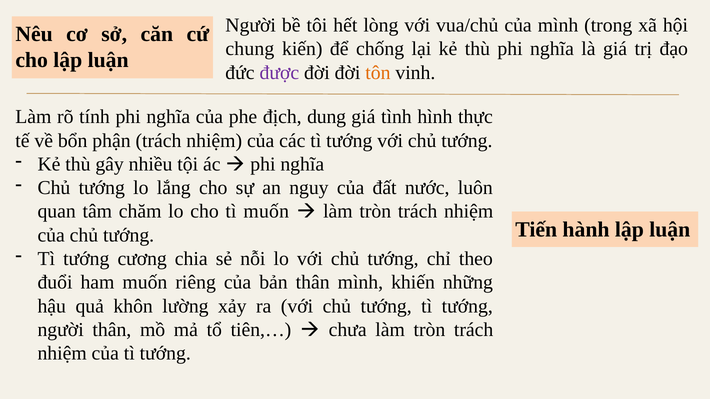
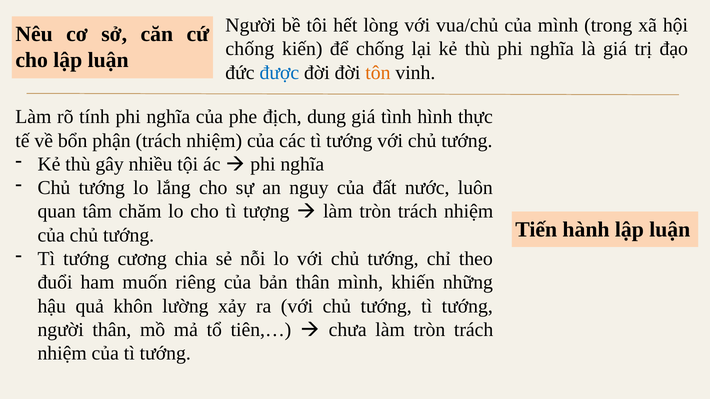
chung at (250, 49): chung -> chống
được colour: purple -> blue
tì muốn: muốn -> tượng
